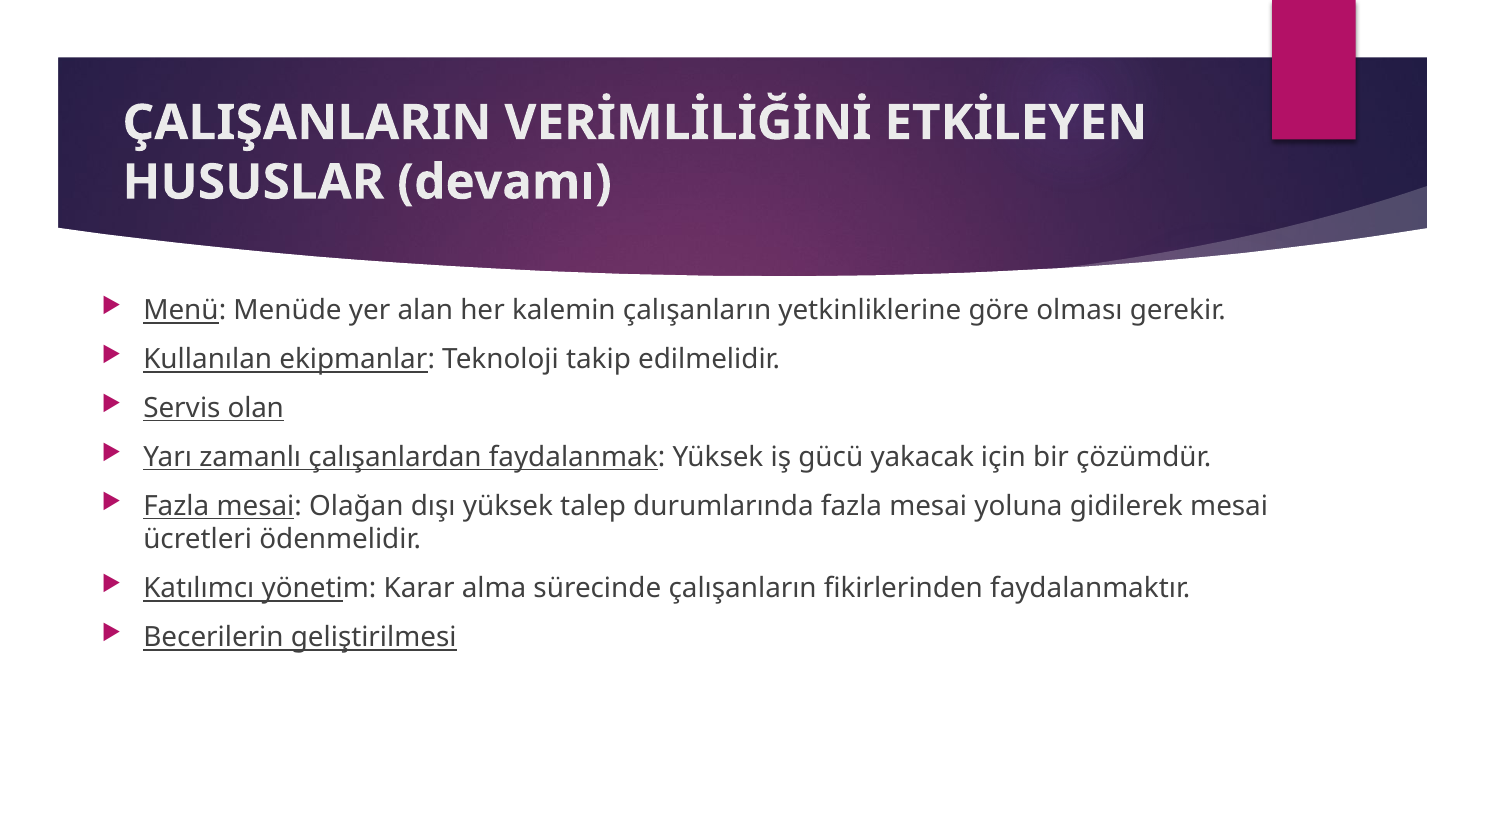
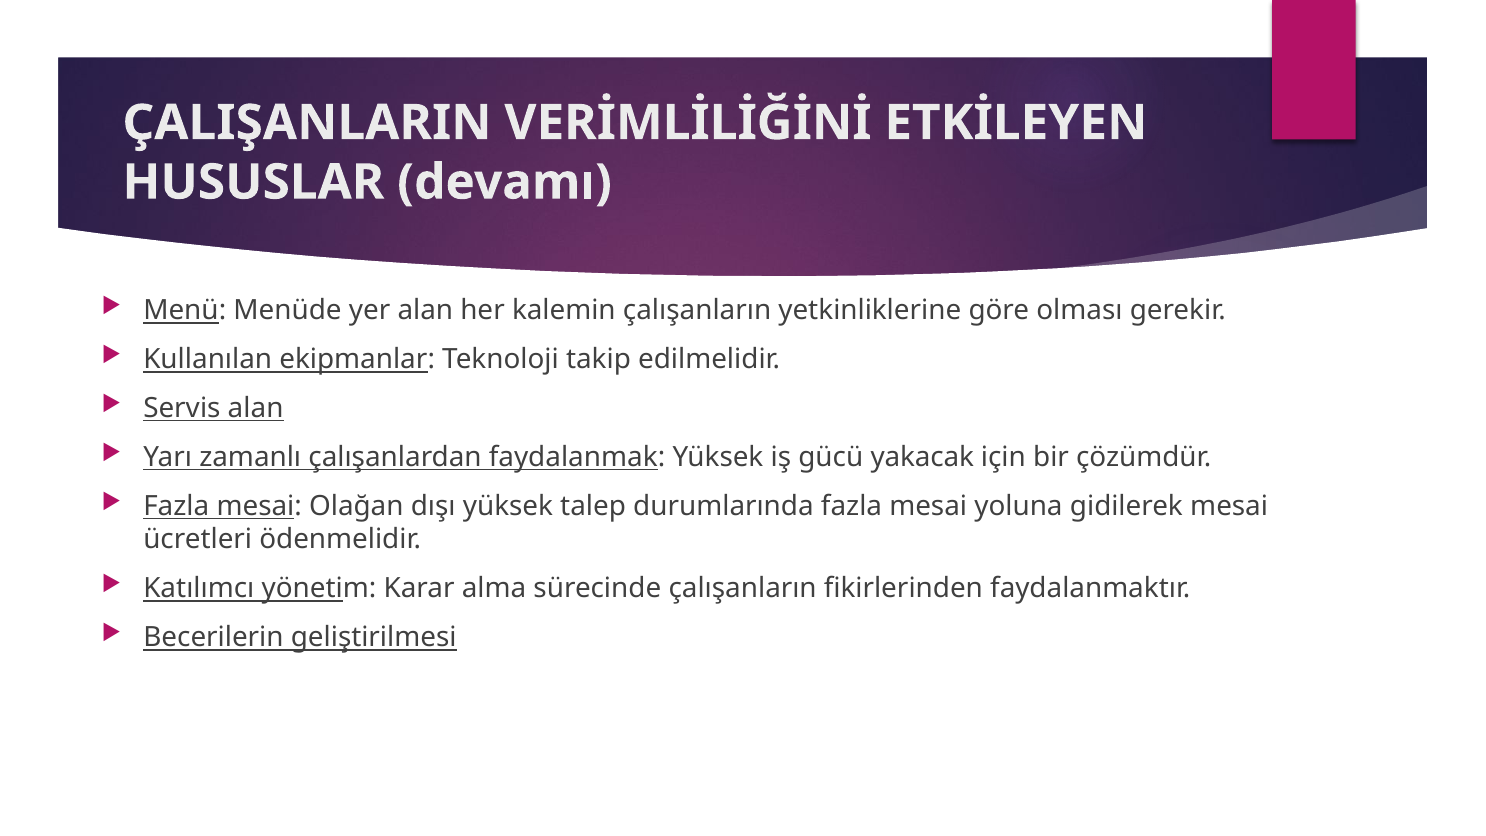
Servis olan: olan -> alan
